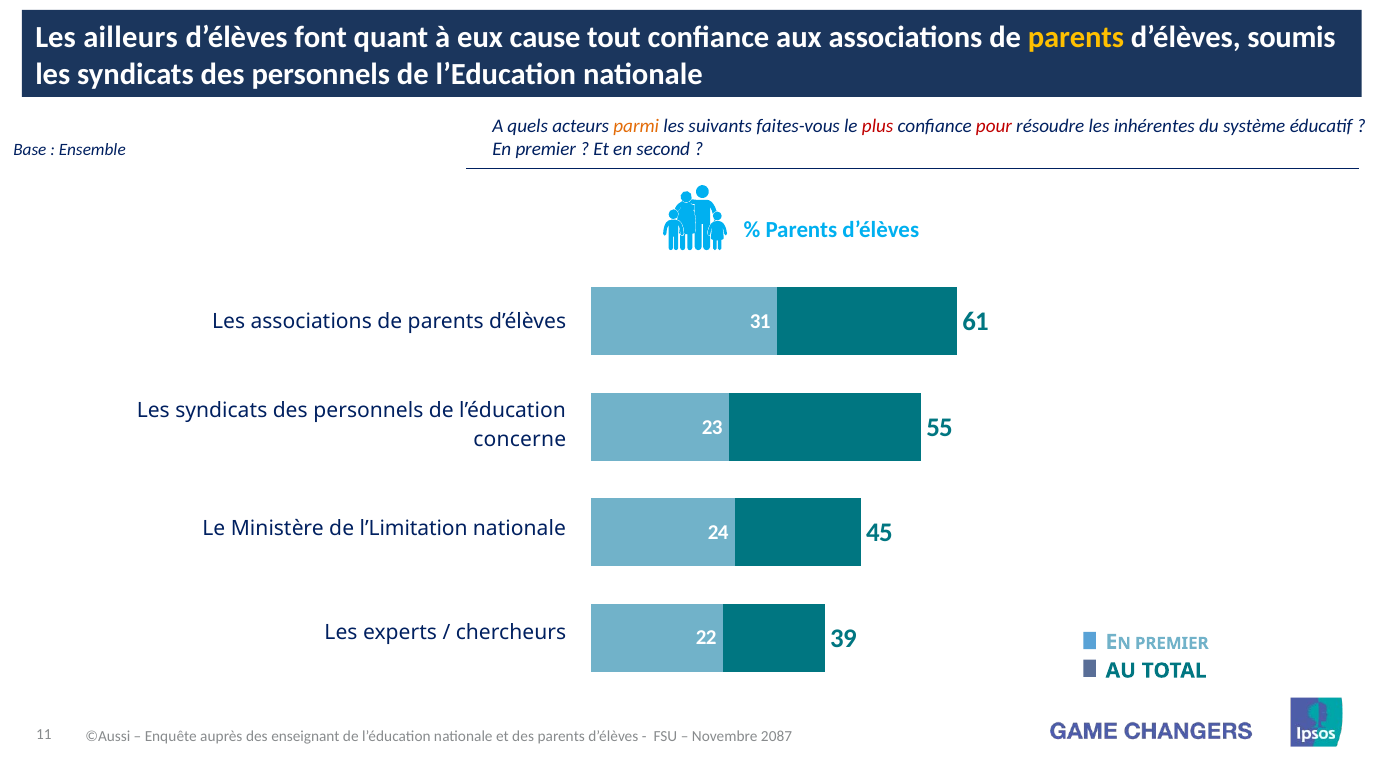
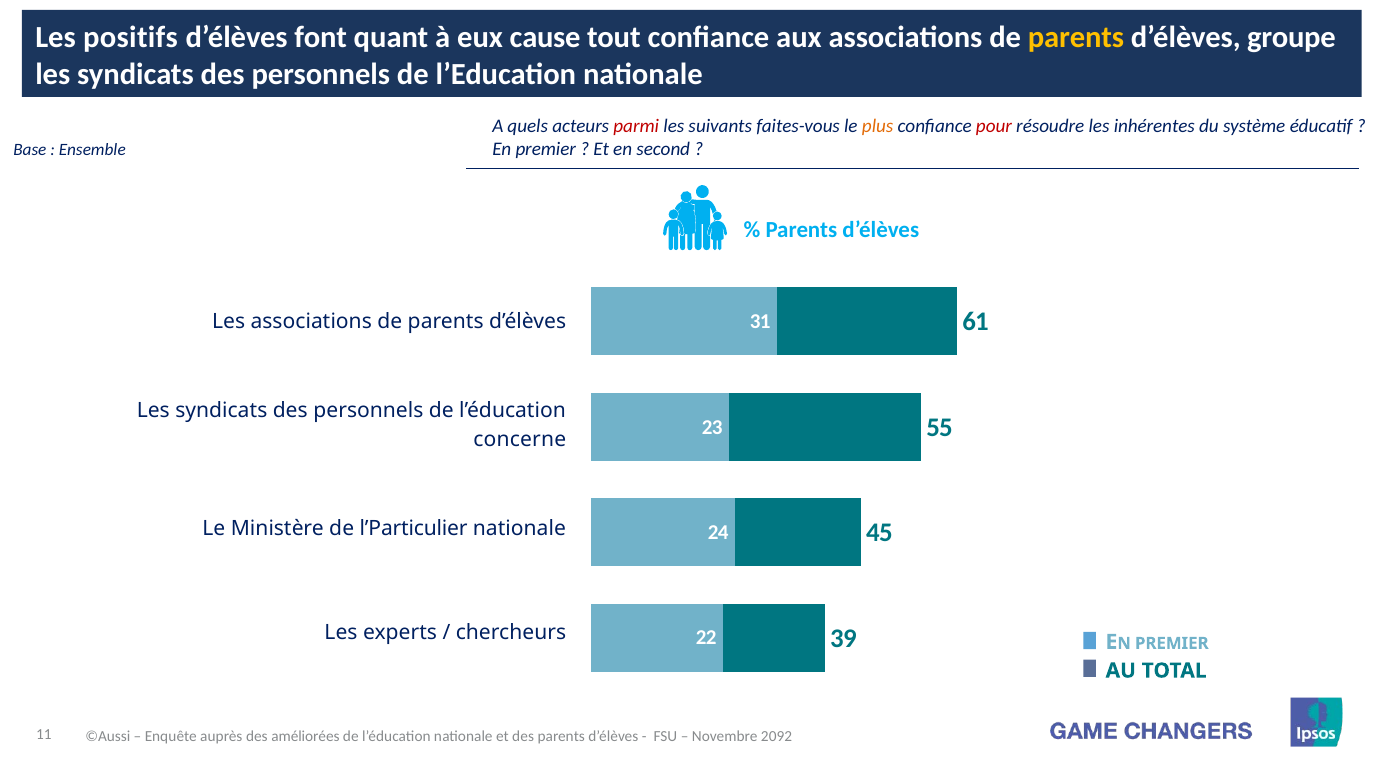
ailleurs: ailleurs -> positifs
soumis: soumis -> groupe
parmi colour: orange -> red
plus colour: red -> orange
l’Limitation: l’Limitation -> l’Particulier
enseignant: enseignant -> améliorées
2087: 2087 -> 2092
